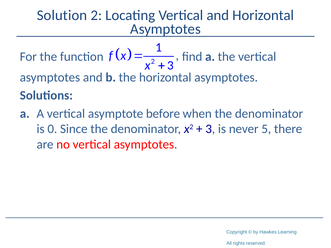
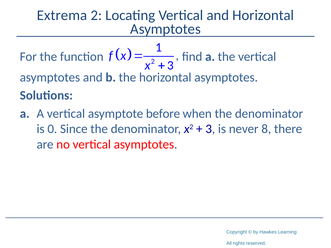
Solution: Solution -> Extrema
5: 5 -> 8
